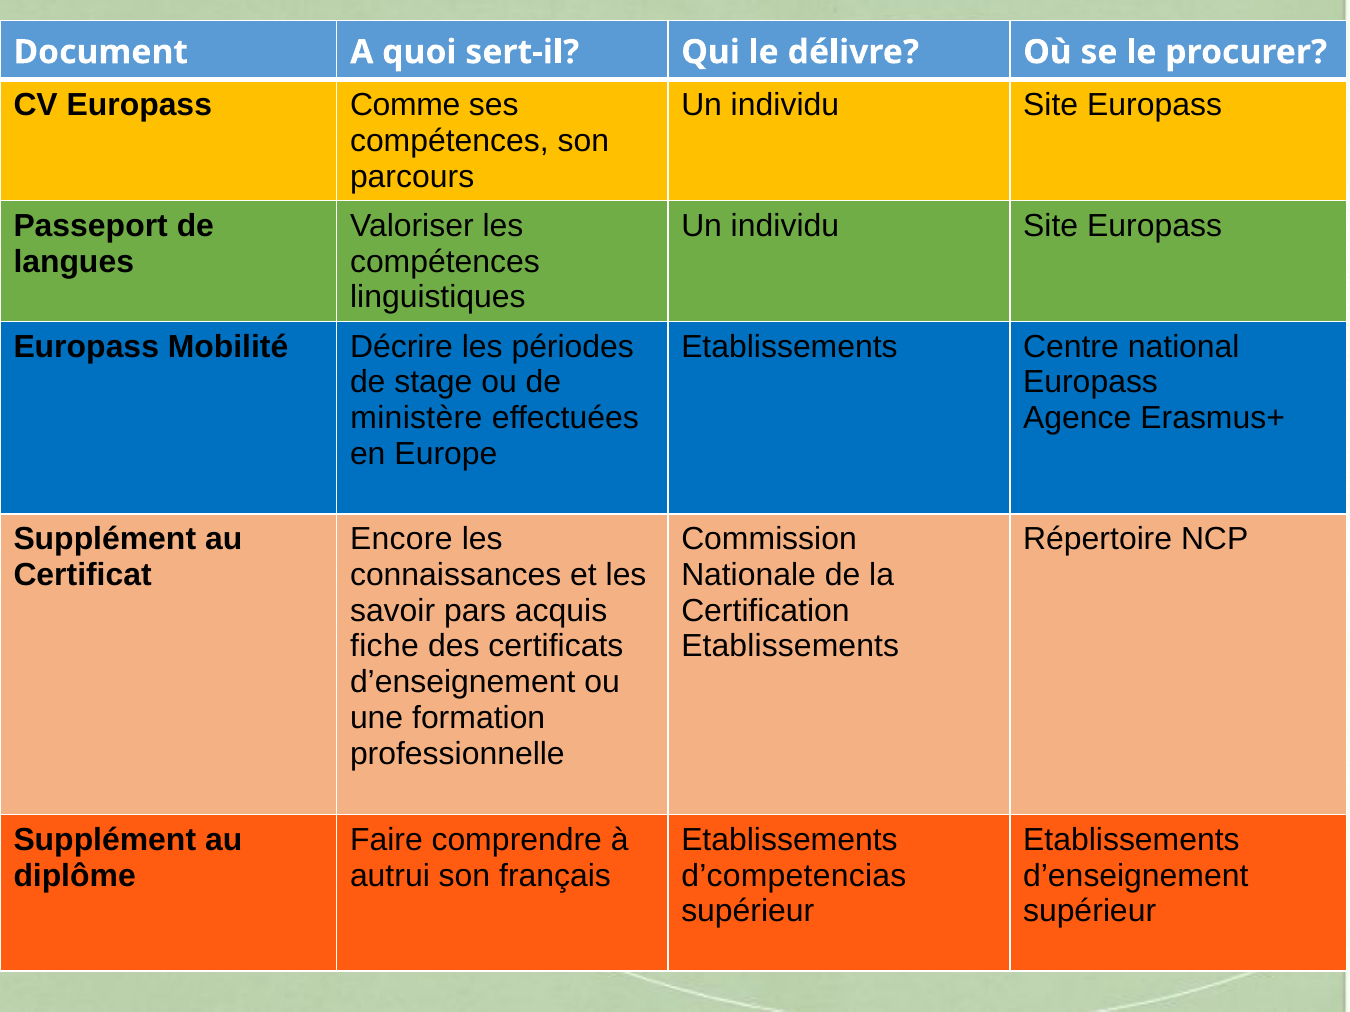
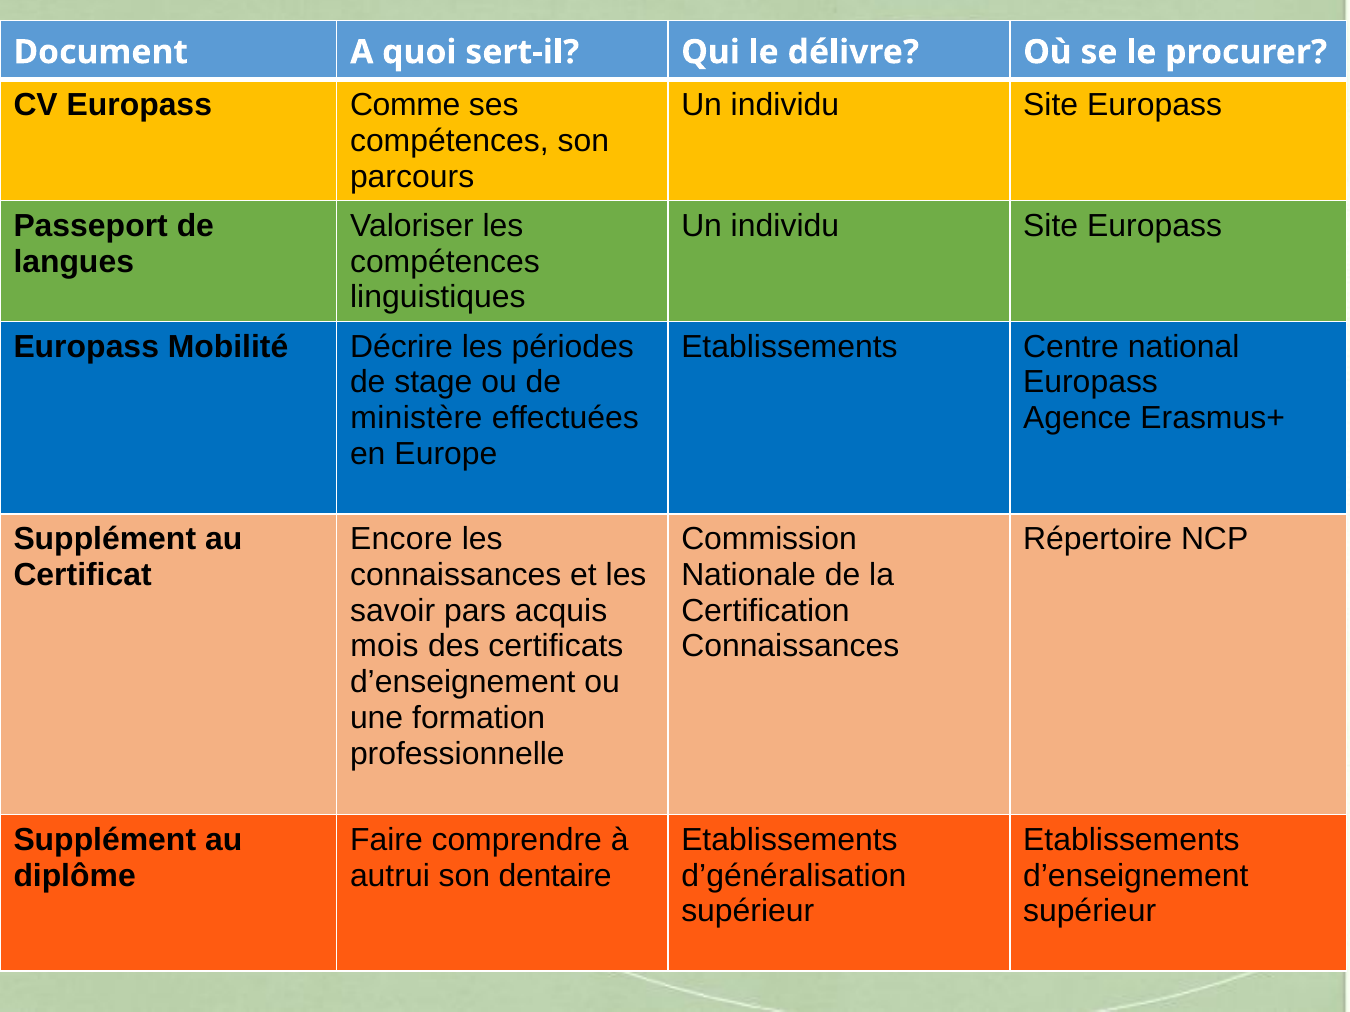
fiche: fiche -> mois
Etablissements at (790, 647): Etablissements -> Connaissances
français: français -> dentaire
d’competencias: d’competencias -> d’généralisation
